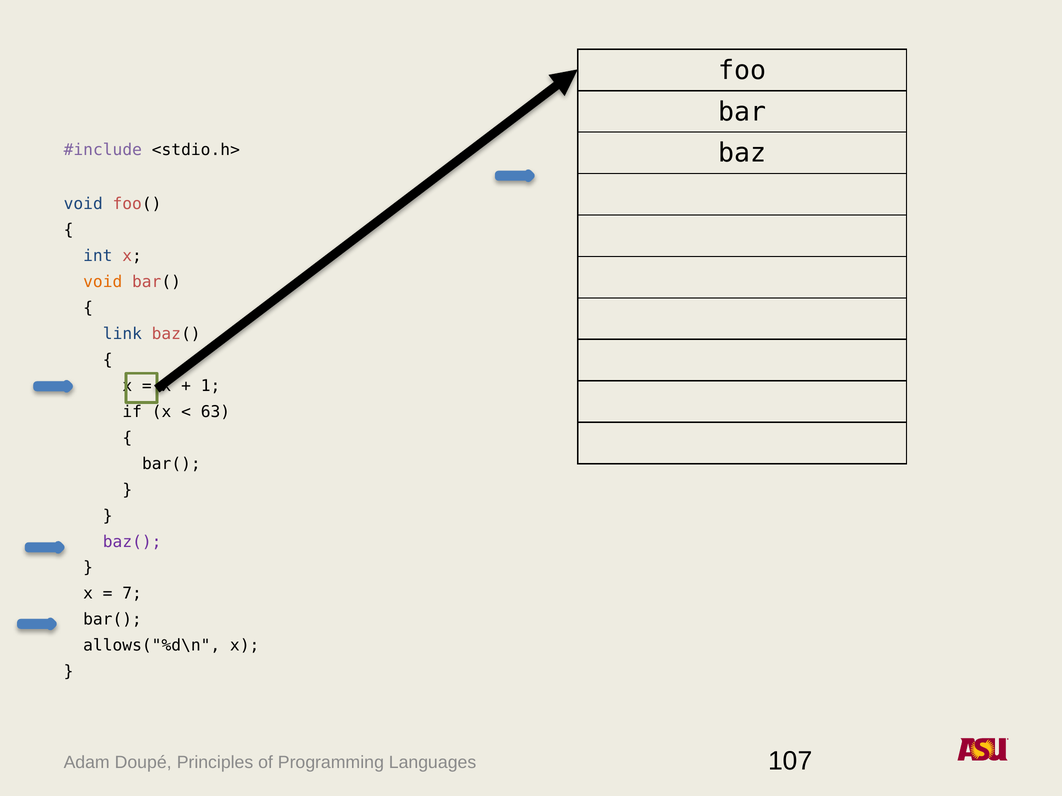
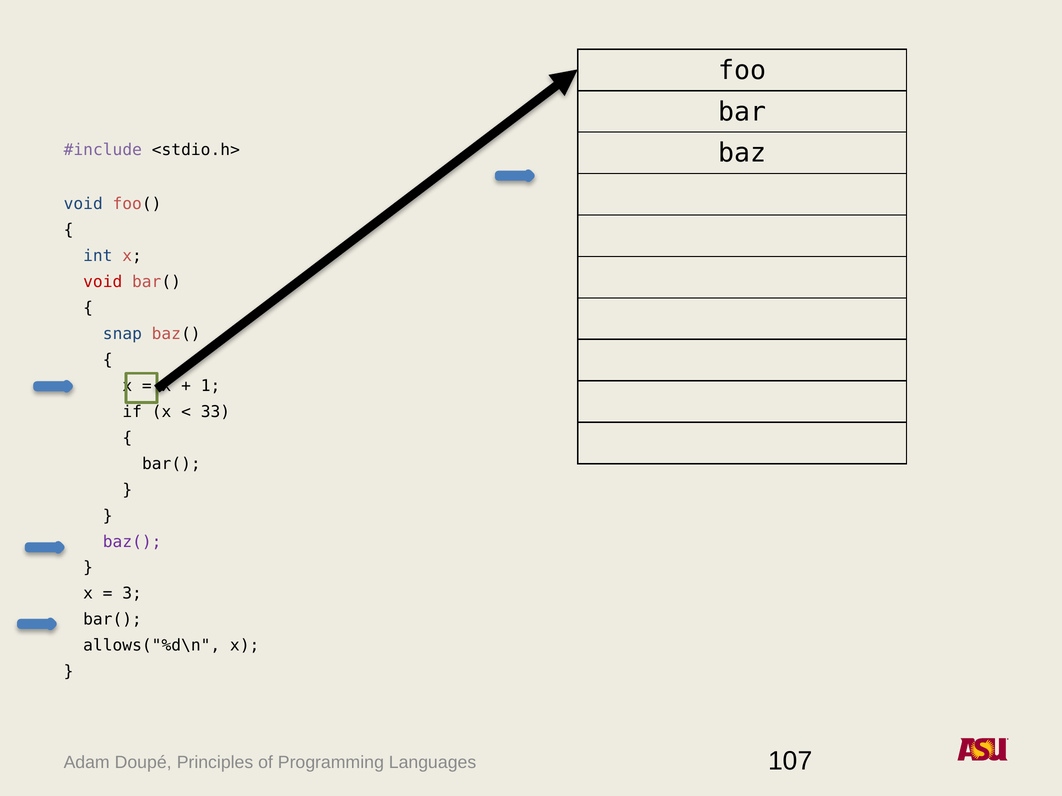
void at (103, 282) colour: orange -> red
link: link -> snap
63: 63 -> 33
7: 7 -> 3
